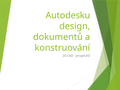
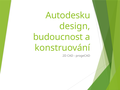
dokumentů: dokumentů -> budoucnost
